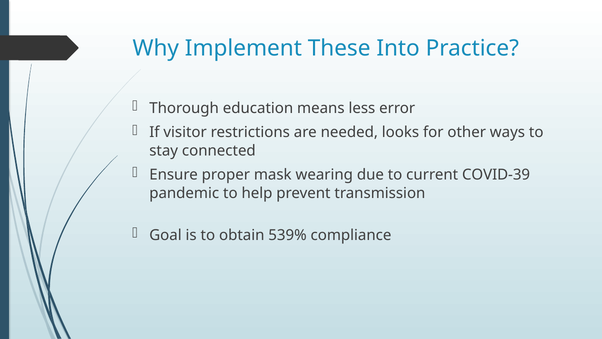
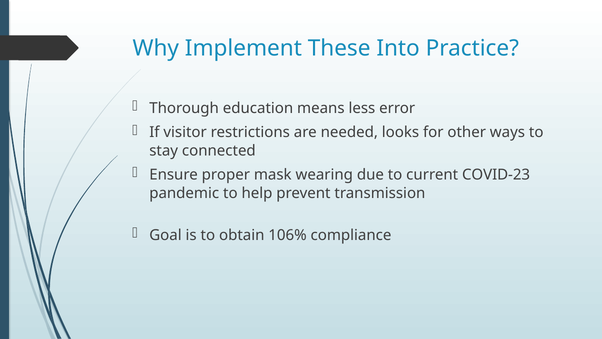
COVID-39: COVID-39 -> COVID-23
539%: 539% -> 106%
